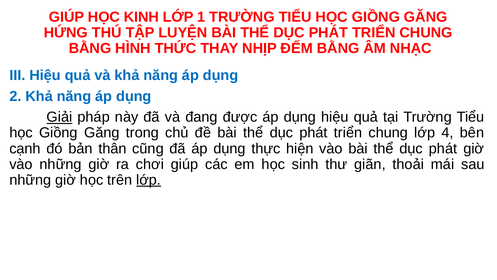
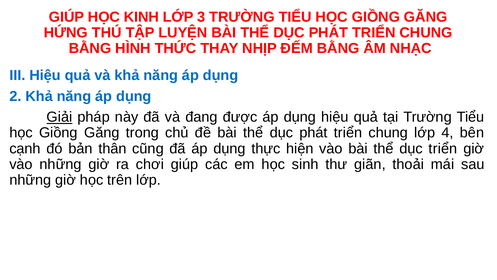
1: 1 -> 3
phát at (443, 148): phát -> triển
lớp at (149, 180) underline: present -> none
